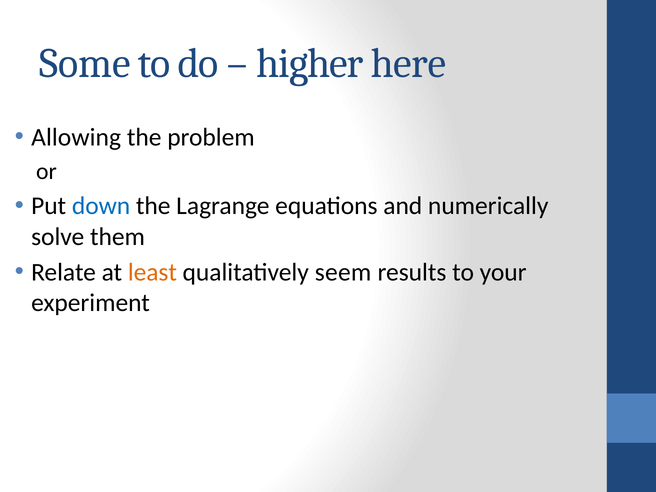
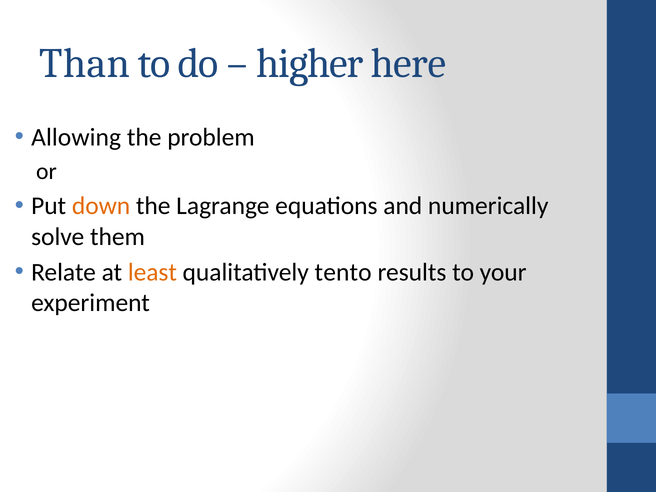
Some: Some -> Than
down colour: blue -> orange
seem: seem -> tento
